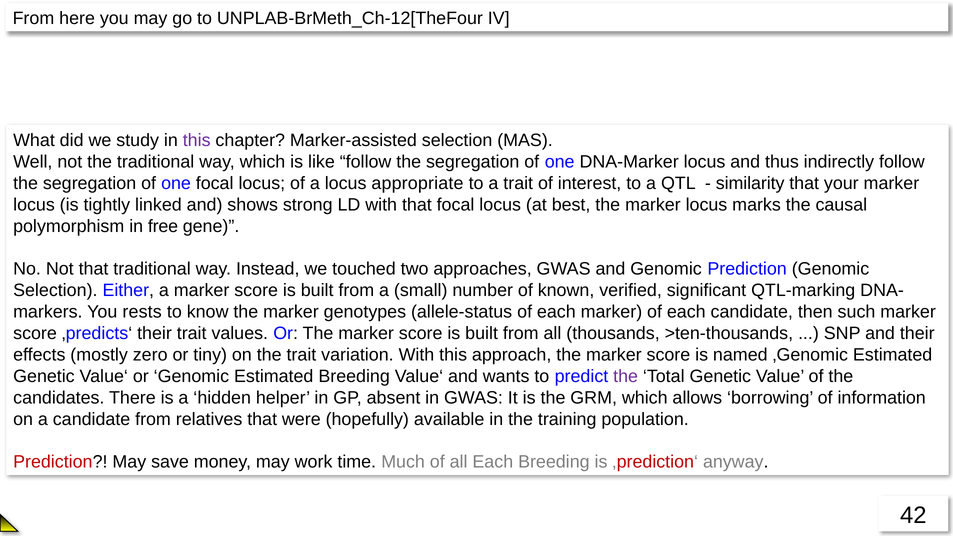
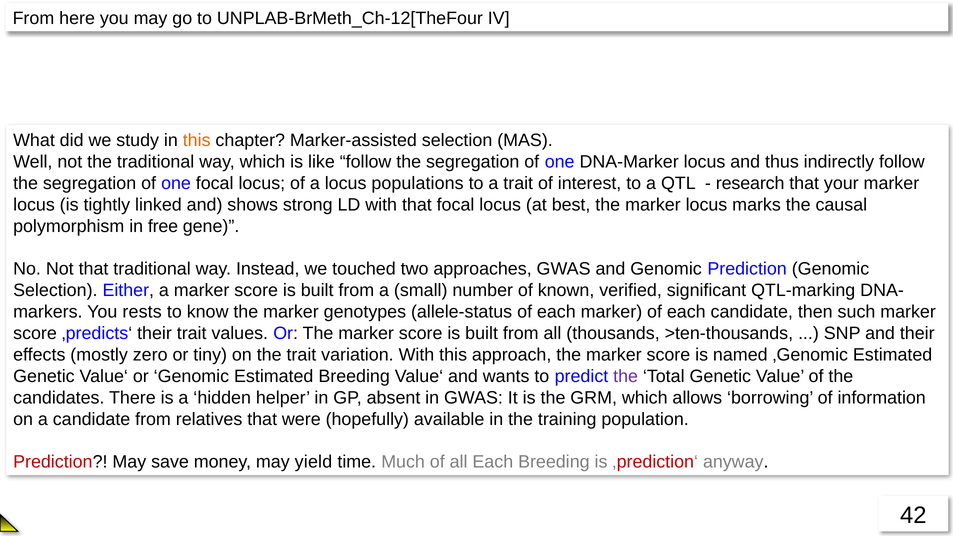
this at (197, 140) colour: purple -> orange
appropriate: appropriate -> populations
similarity: similarity -> research
work: work -> yield
